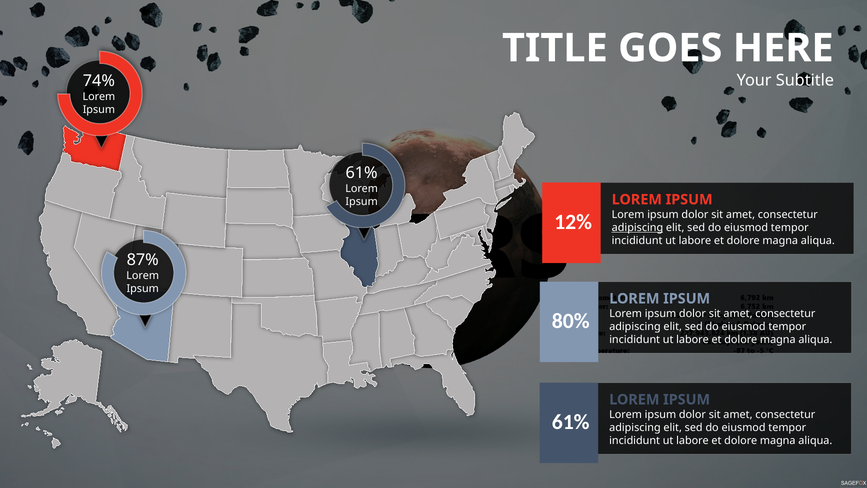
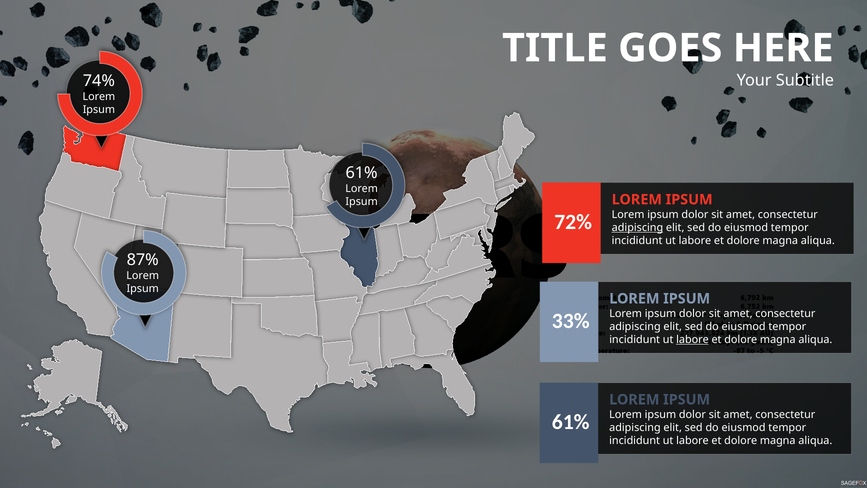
12%: 12% -> 72%
80%: 80% -> 33%
labore at (692, 339) underline: none -> present
